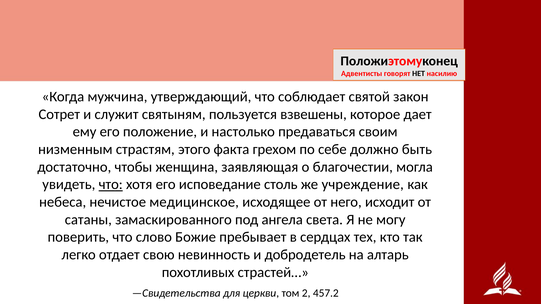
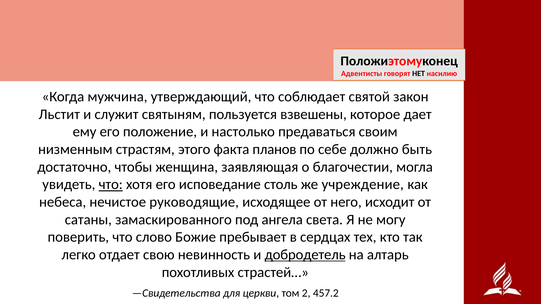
Сотрет: Сотрет -> Льстит
грехом: грехом -> планов
медицинское: медицинское -> руководящие
добродетель underline: none -> present
